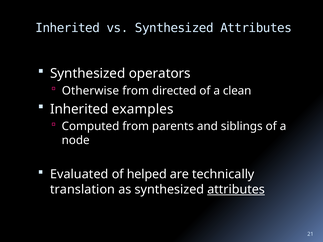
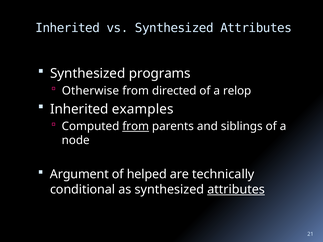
operators: operators -> programs
clean: clean -> relop
from at (136, 126) underline: none -> present
Evaluated: Evaluated -> Argument
translation: translation -> conditional
